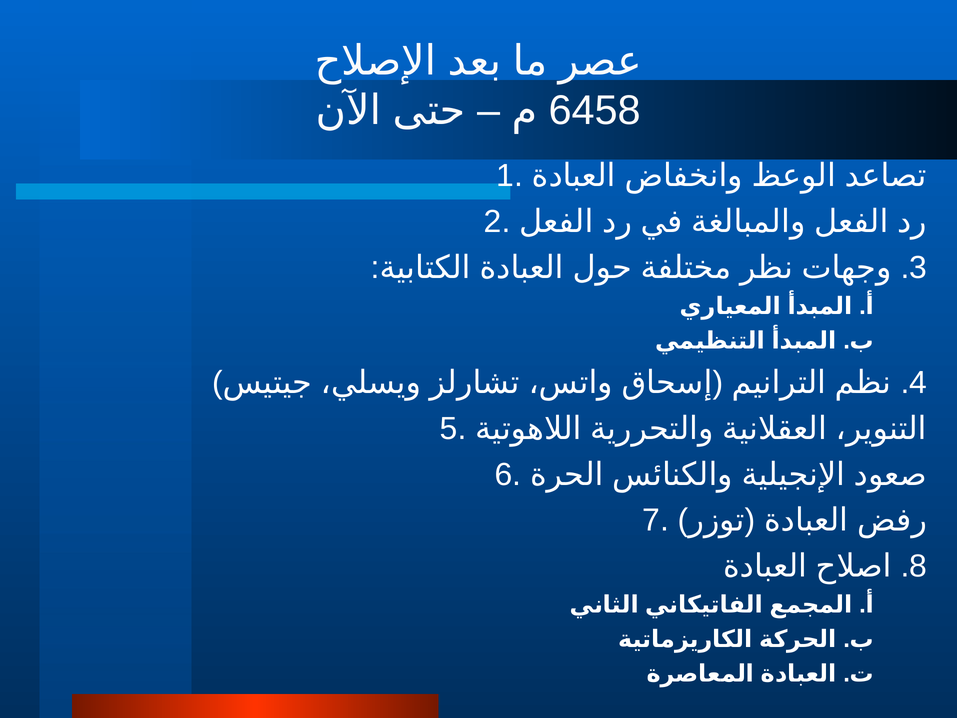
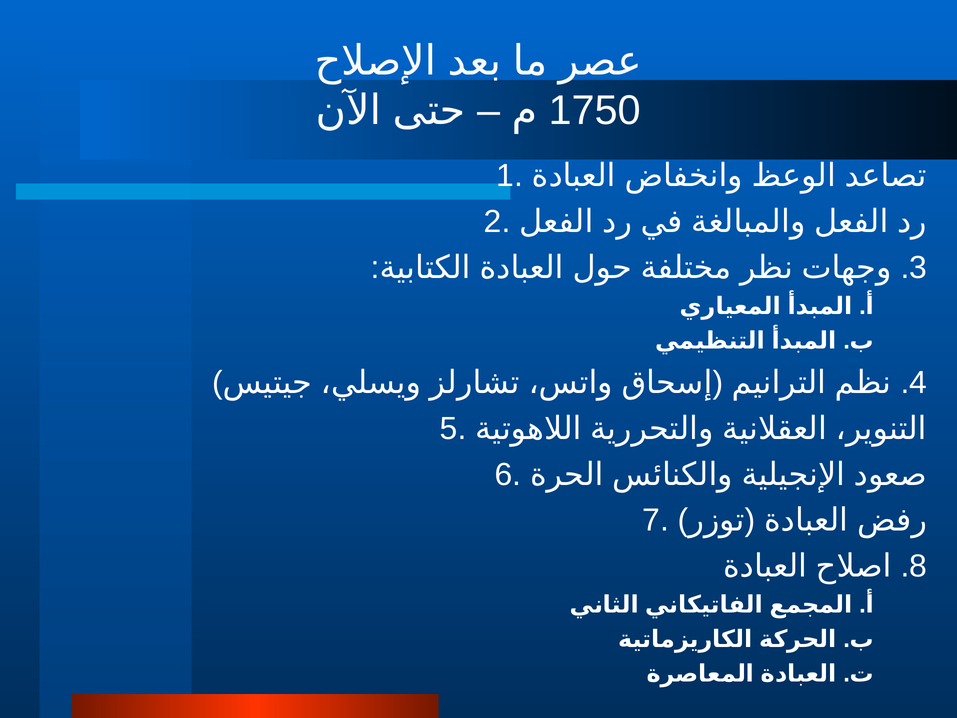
6458: 6458 -> 1750
